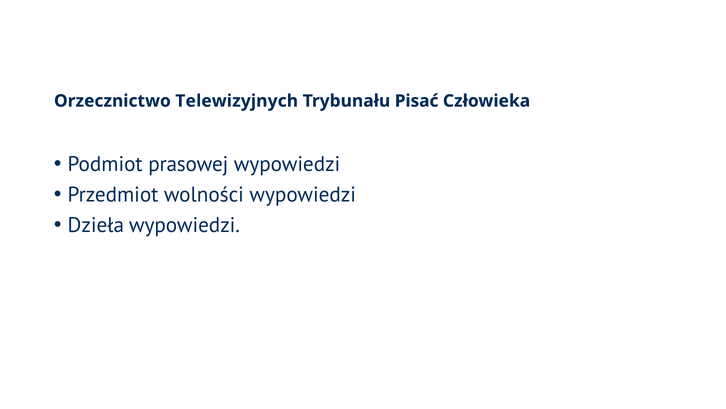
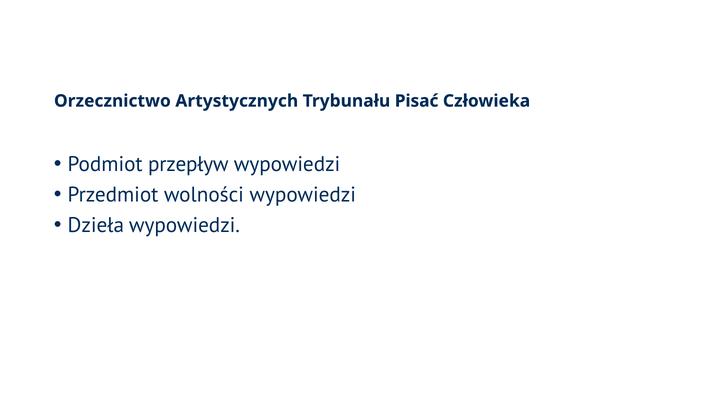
Telewizyjnych: Telewizyjnych -> Artystycznych
prasowej: prasowej -> przepływ
